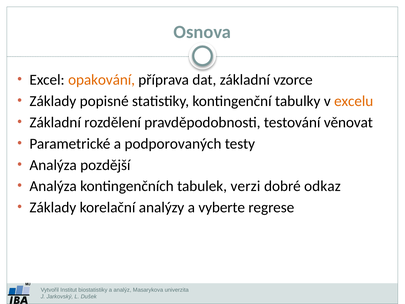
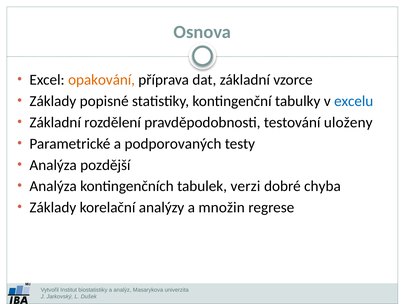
excelu colour: orange -> blue
věnovat: věnovat -> uloženy
odkaz: odkaz -> chyba
vyberte: vyberte -> množin
